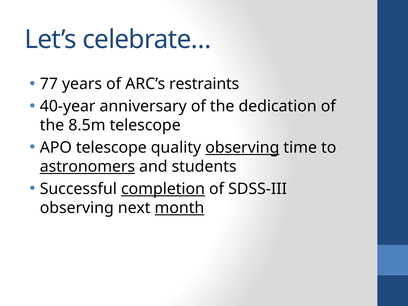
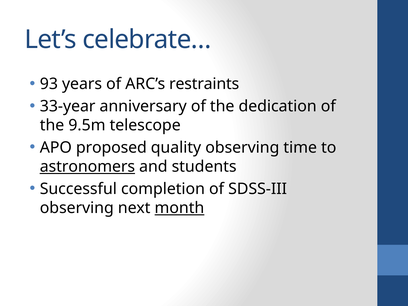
77: 77 -> 93
40-year: 40-year -> 33-year
8.5m: 8.5m -> 9.5m
APO telescope: telescope -> proposed
observing at (242, 148) underline: present -> none
completion underline: present -> none
